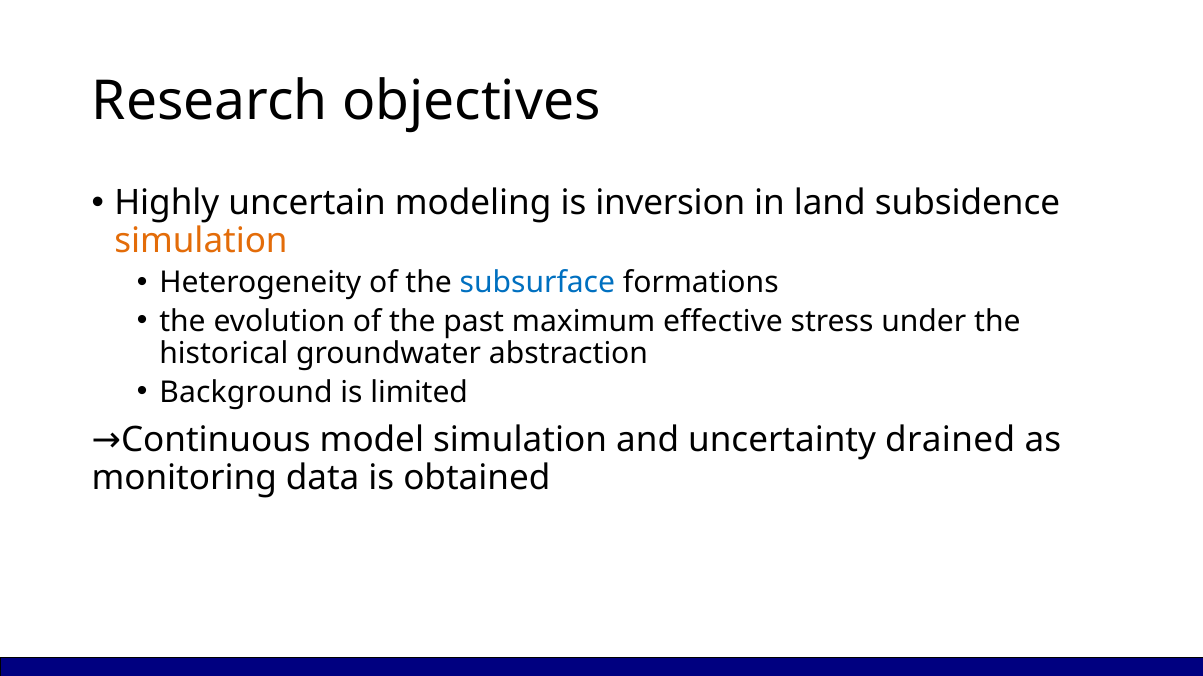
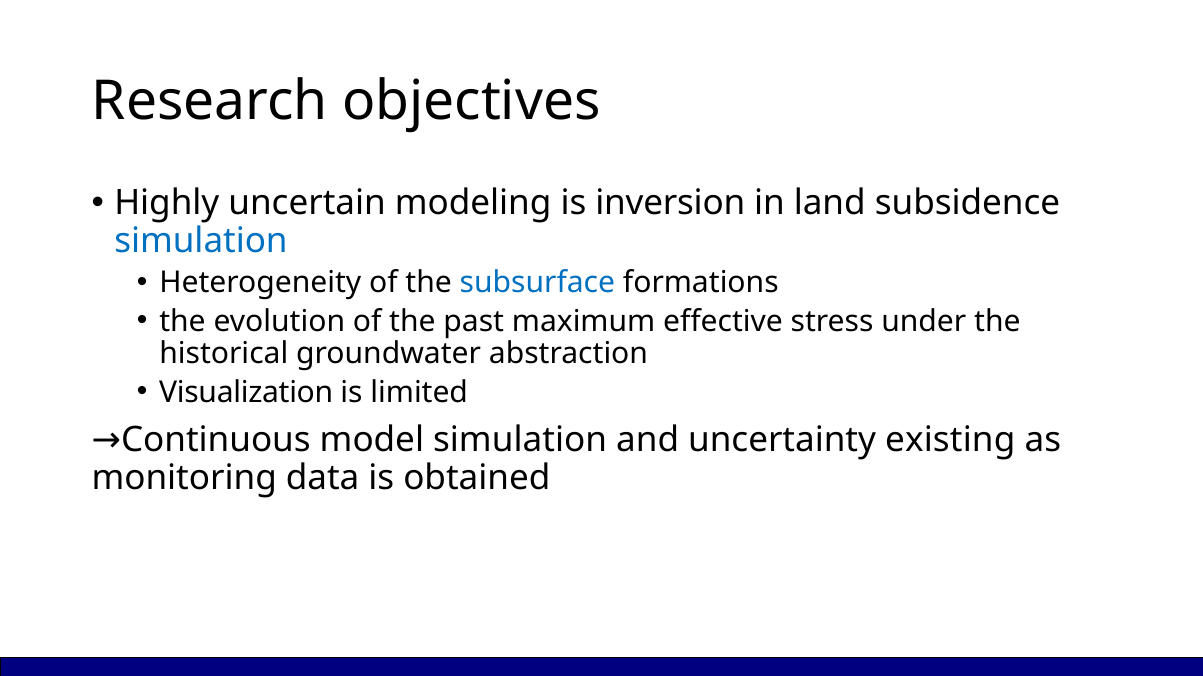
simulation at (201, 241) colour: orange -> blue
Background: Background -> Visualization
drained: drained -> existing
